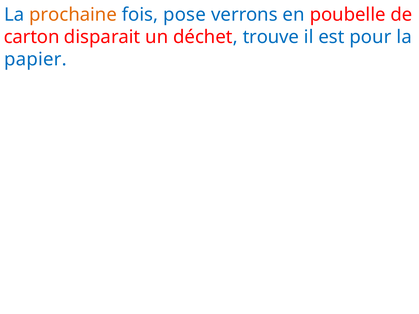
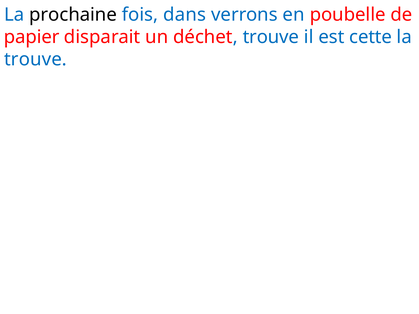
prochaine colour: orange -> black
pose: pose -> dans
carton: carton -> papier
pour: pour -> cette
papier at (36, 59): papier -> trouve
